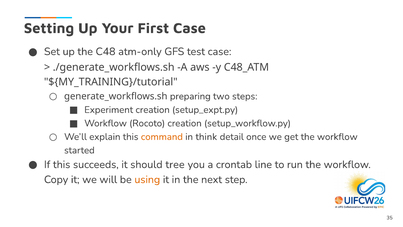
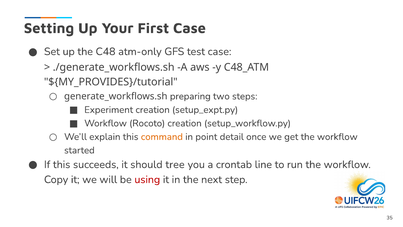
${MY_TRAINING}/tutorial: ${MY_TRAINING}/tutorial -> ${MY_PROVIDES}/tutorial
think: think -> point
using colour: orange -> red
